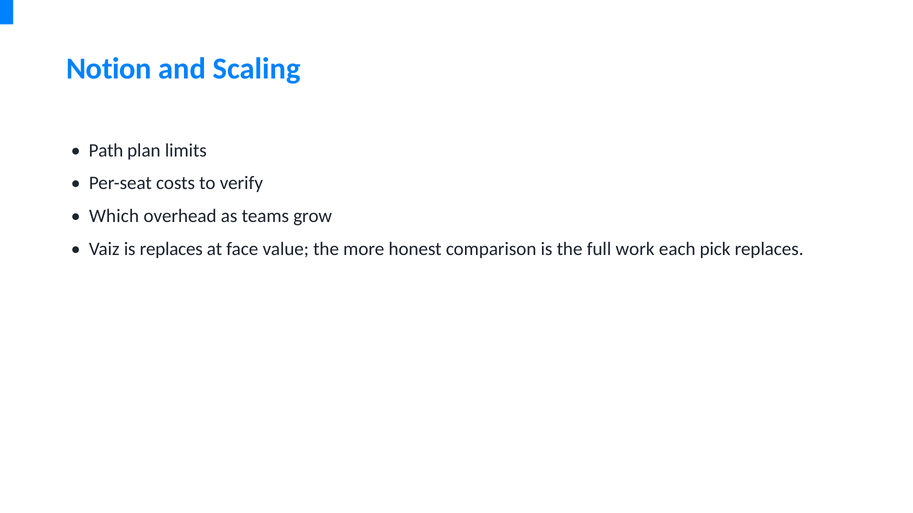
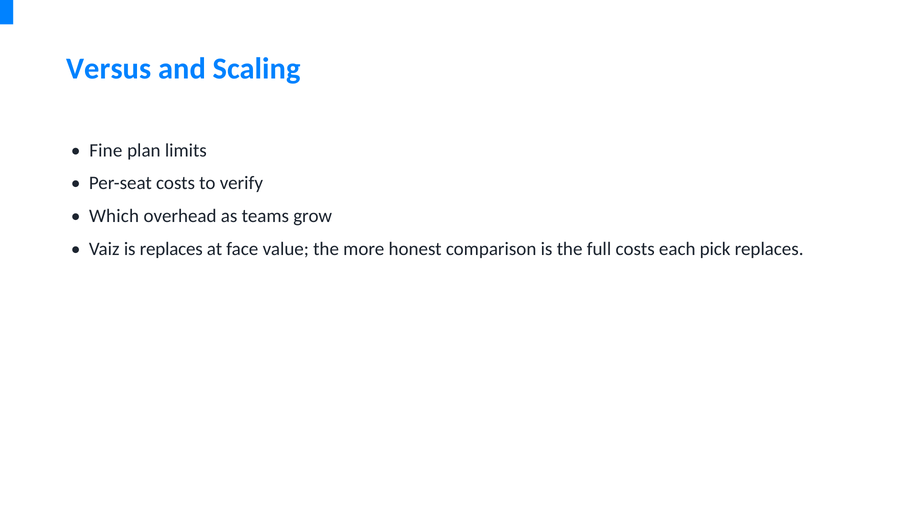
Notion: Notion -> Versus
Path: Path -> Fine
full work: work -> costs
